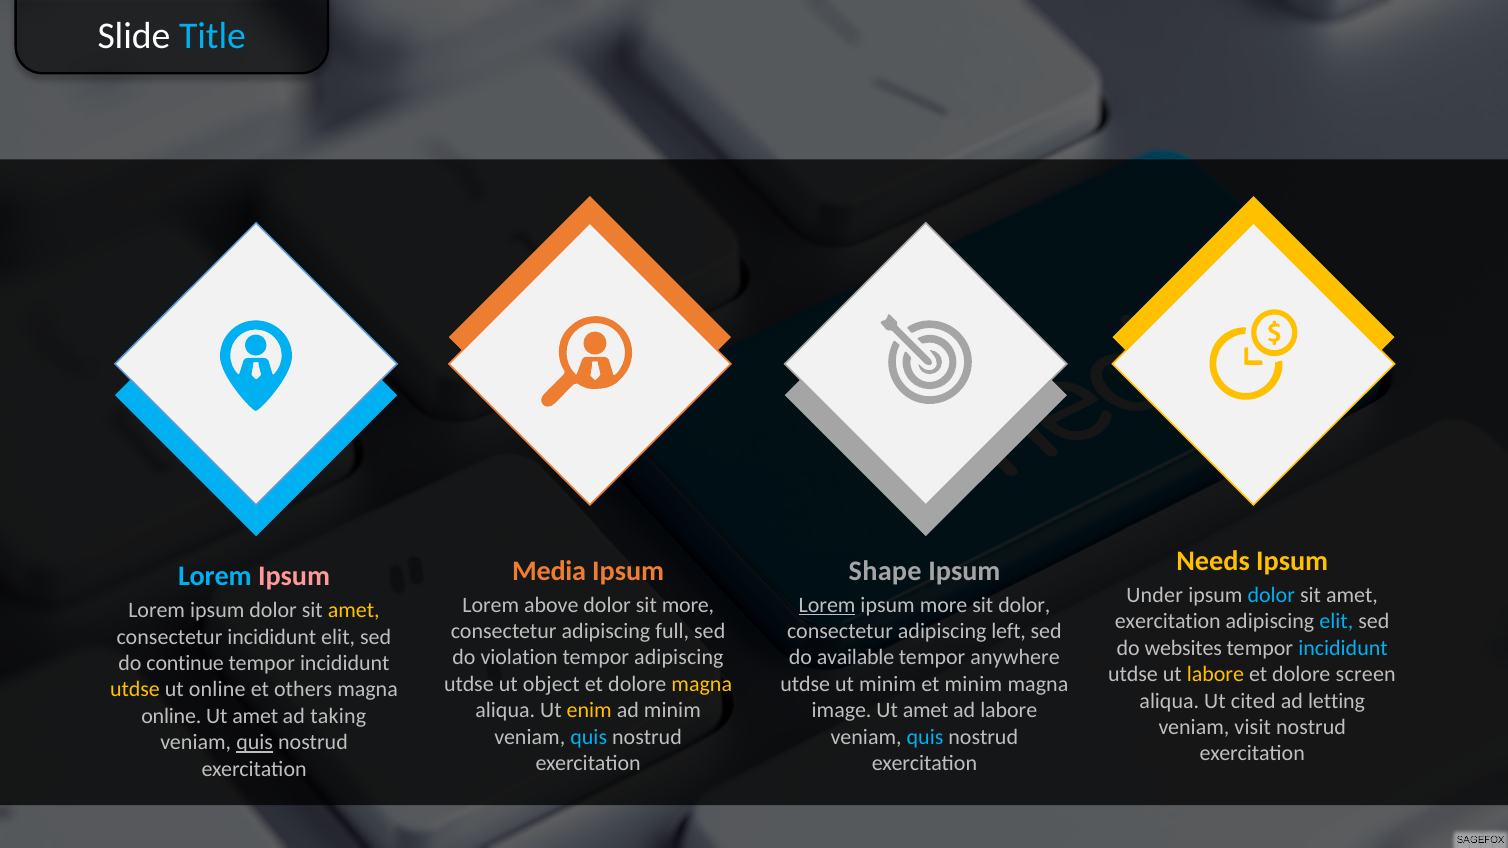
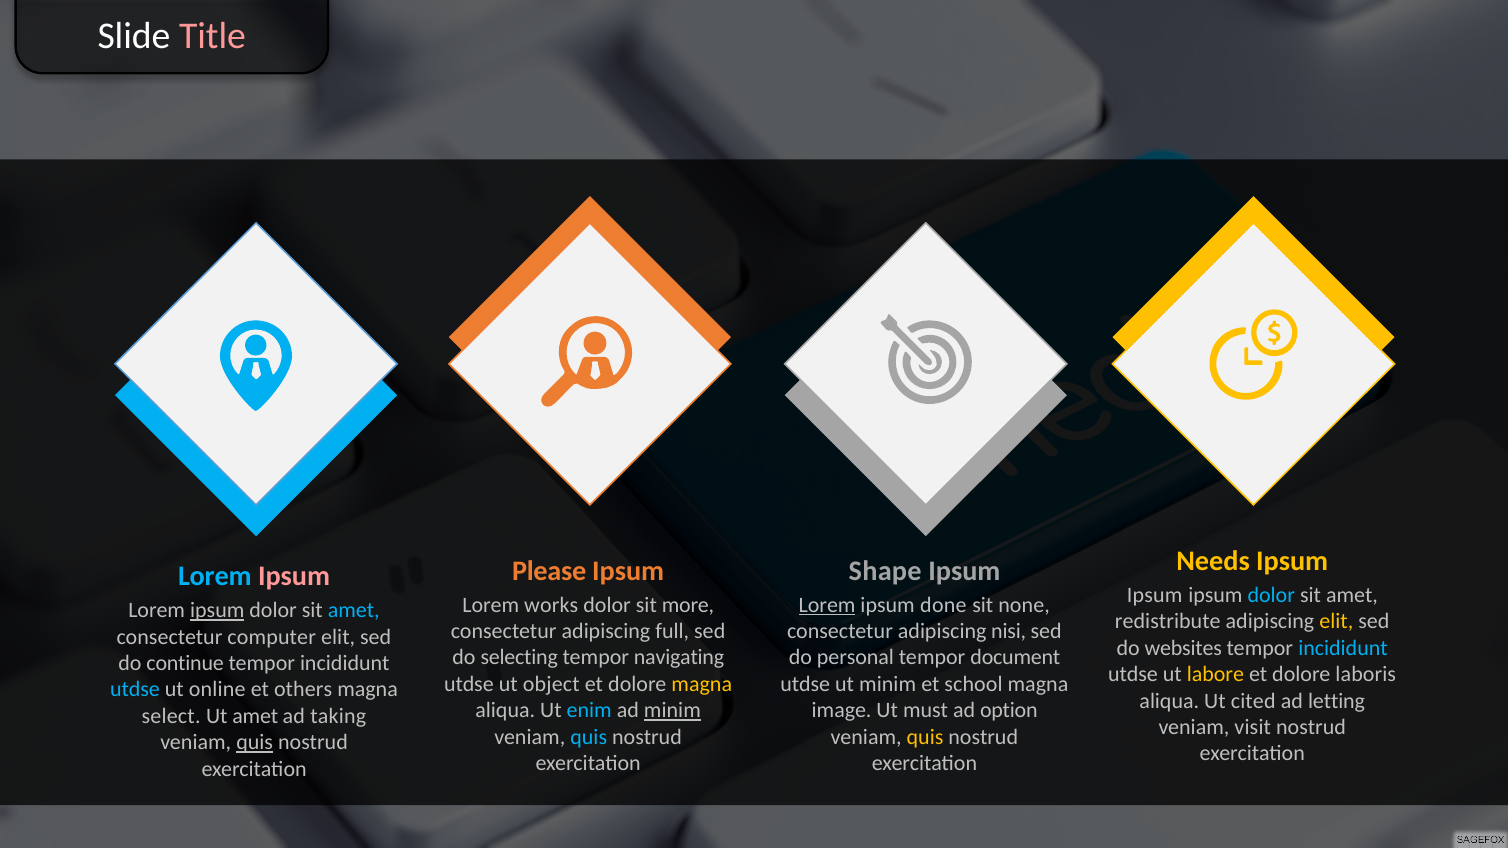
Title colour: light blue -> pink
Media: Media -> Please
Under at (1155, 596): Under -> Ipsum
above: above -> works
ipsum more: more -> done
sit dolor: dolor -> none
ipsum at (217, 611) underline: none -> present
amet at (354, 611) colour: yellow -> light blue
exercitation at (1168, 622): exercitation -> redistribute
elit at (1336, 622) colour: light blue -> yellow
left: left -> nisi
consectetur incididunt: incididunt -> computer
violation: violation -> selecting
tempor adipiscing: adipiscing -> navigating
available: available -> personal
anywhere: anywhere -> document
screen: screen -> laboris
et minim: minim -> school
utdse at (135, 690) colour: yellow -> light blue
enim colour: yellow -> light blue
minim at (672, 711) underline: none -> present
amet at (926, 711): amet -> must
ad labore: labore -> option
online at (171, 716): online -> select
quis at (925, 737) colour: light blue -> yellow
